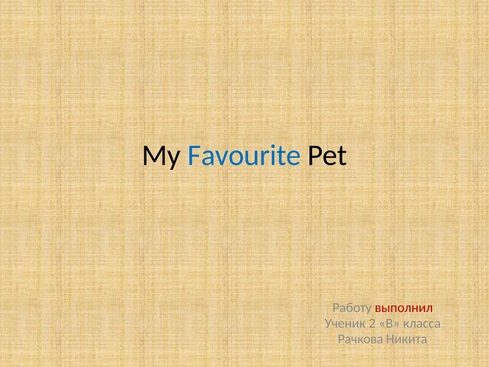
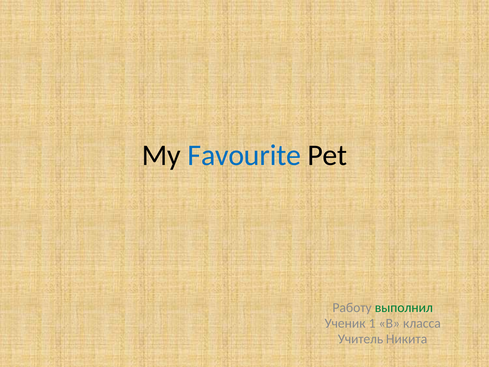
выполнил colour: red -> green
2: 2 -> 1
Рачкова: Рачкова -> Учитель
